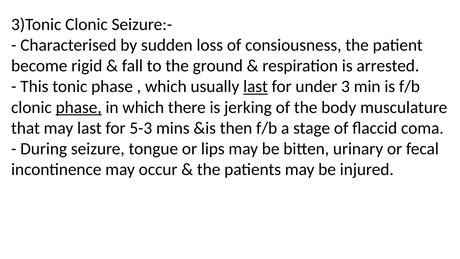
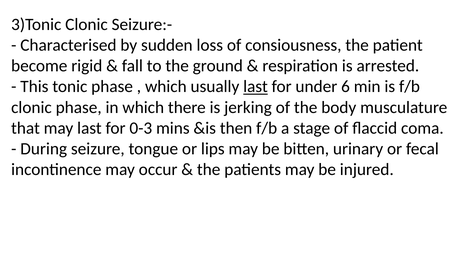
3: 3 -> 6
phase at (79, 107) underline: present -> none
5-3: 5-3 -> 0-3
